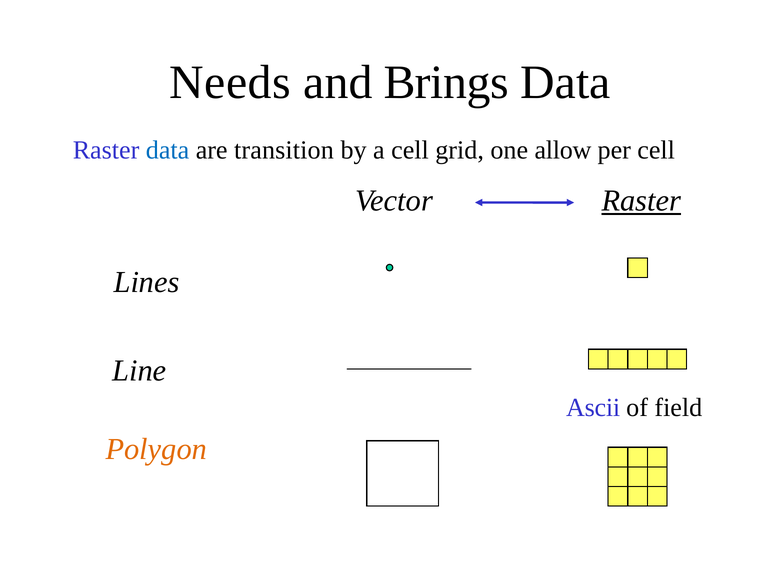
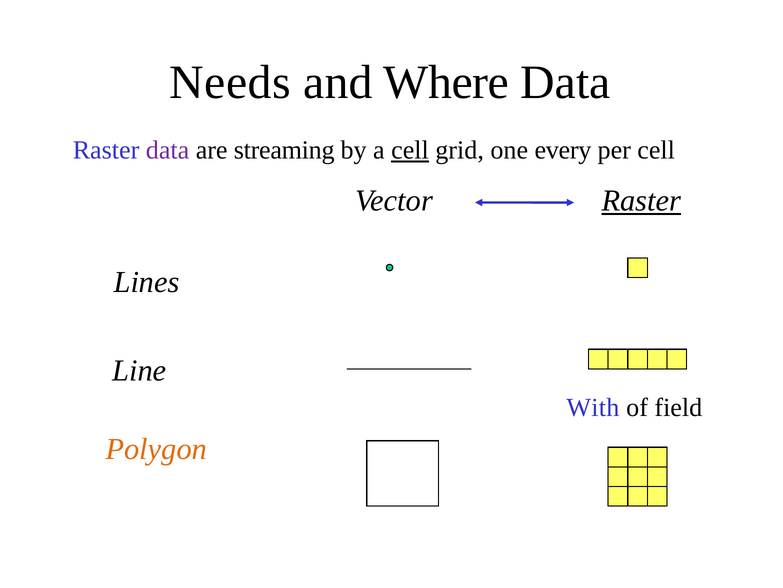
Brings: Brings -> Where
data at (168, 150) colour: blue -> purple
transition: transition -> streaming
cell at (410, 150) underline: none -> present
allow: allow -> every
Ascii: Ascii -> With
